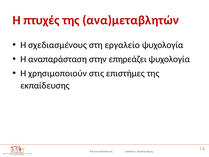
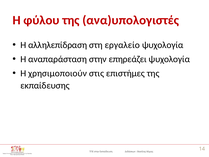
πτυχές: πτυχές -> φύλου
ανα)μεταβλητών: ανα)μεταβλητών -> ανα)υπολογιστές
σχεδιασμένους: σχεδιασμένους -> αλληλεπίδραση
